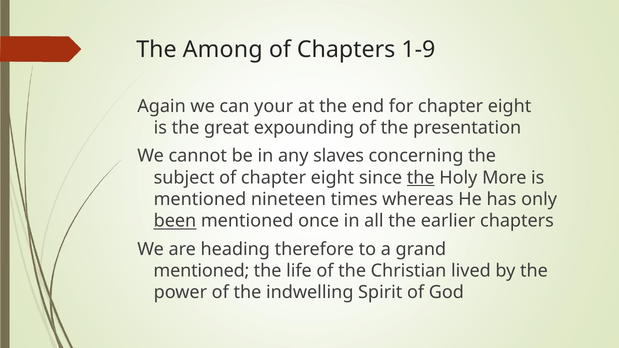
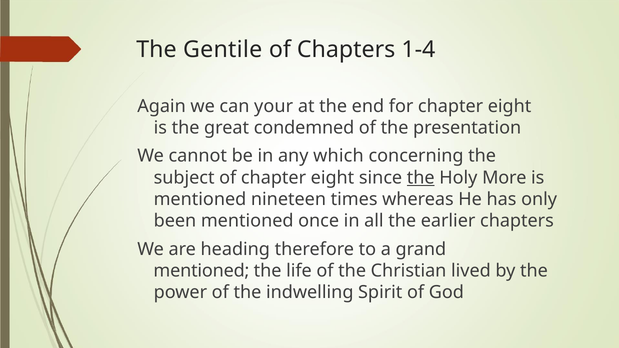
Among: Among -> Gentile
1-9: 1-9 -> 1-4
expounding: expounding -> condemned
slaves: slaves -> which
been underline: present -> none
